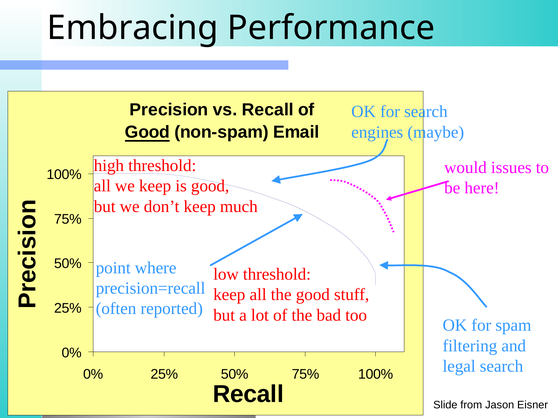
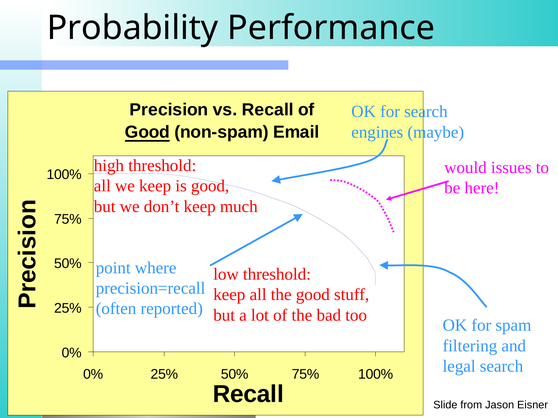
Embracing: Embracing -> Probability
